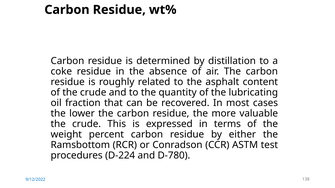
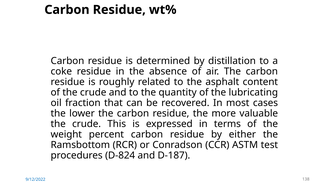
D-224: D-224 -> D-824
D-780: D-780 -> D-187
